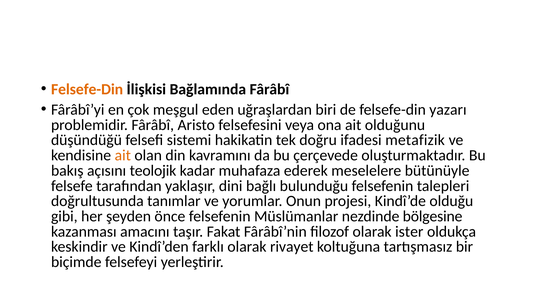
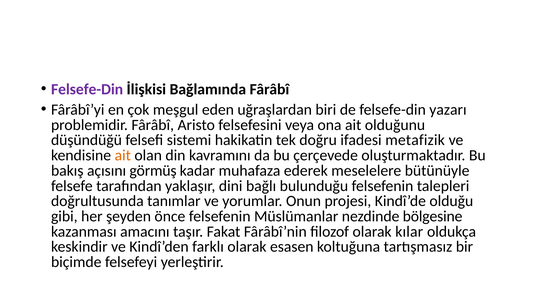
Felsefe-Din at (87, 89) colour: orange -> purple
teolojik: teolojik -> görmüş
ister: ister -> kılar
rivayet: rivayet -> esasen
